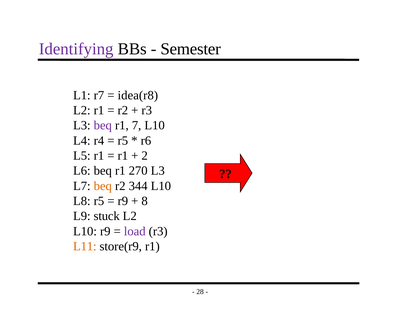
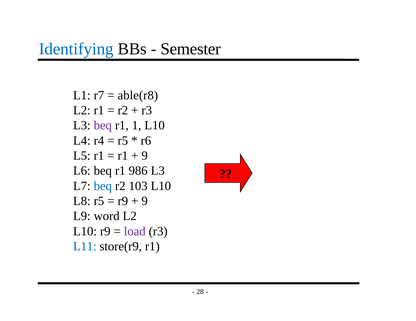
Identifying colour: purple -> blue
idea(r8: idea(r8 -> able(r8
7: 7 -> 1
2 at (145, 156): 2 -> 9
270: 270 -> 986
beq at (103, 186) colour: orange -> blue
344: 344 -> 103
8 at (145, 201): 8 -> 9
stuck: stuck -> word
L11 colour: orange -> blue
